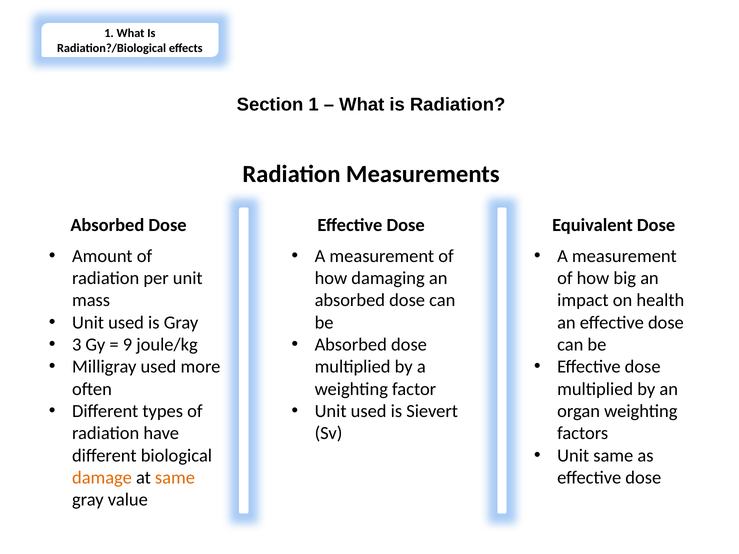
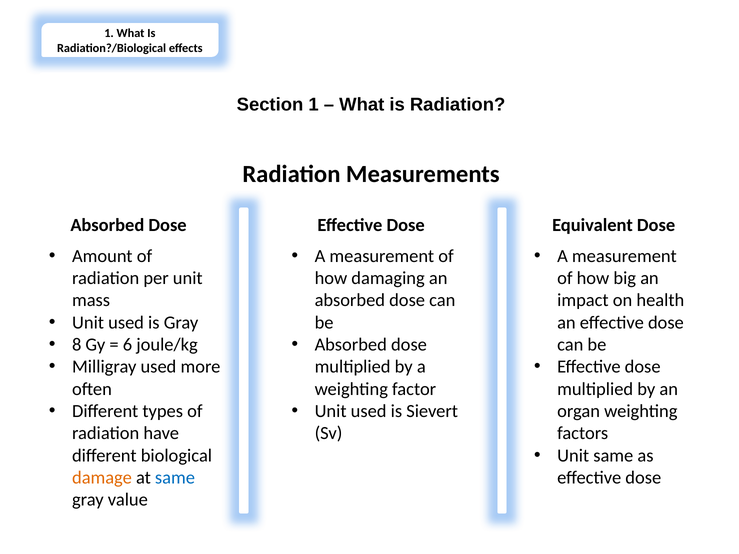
3: 3 -> 8
9: 9 -> 6
same at (175, 478) colour: orange -> blue
